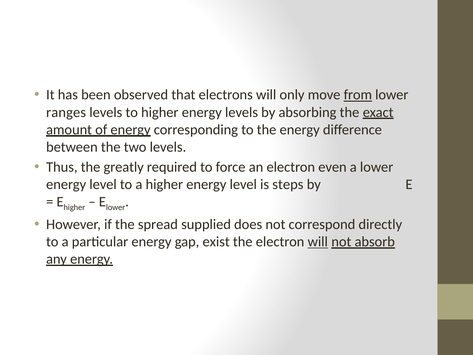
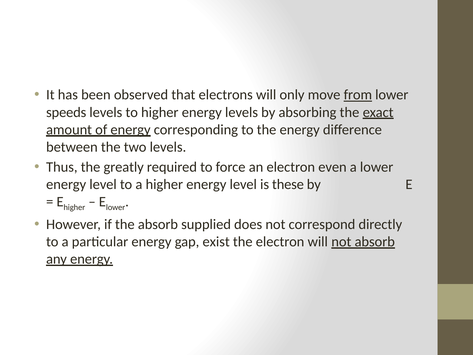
ranges: ranges -> speeds
steps: steps -> these
the spread: spread -> absorb
will at (318, 242) underline: present -> none
